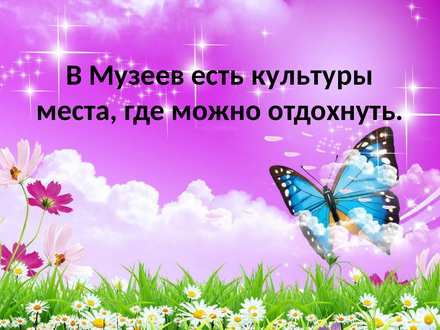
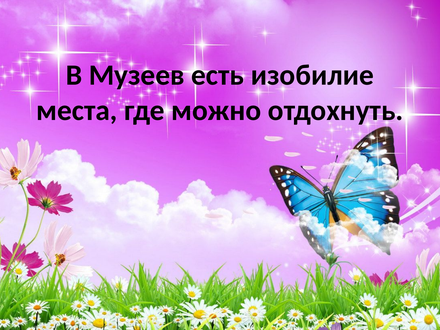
культуры: культуры -> изобилие
